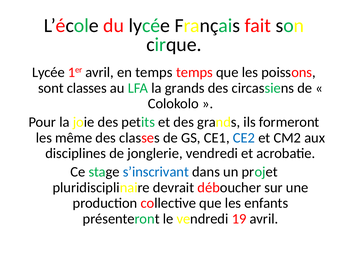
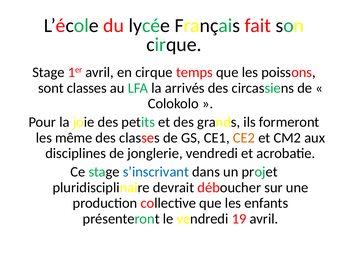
Lycée at (48, 72): Lycée -> Stage
en temps: temps -> cirque
la grands: grands -> arrivés
CE2 colour: blue -> orange
